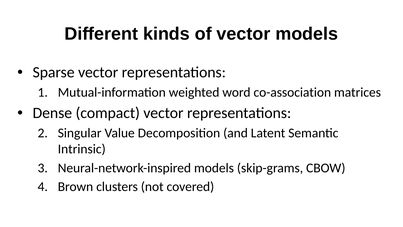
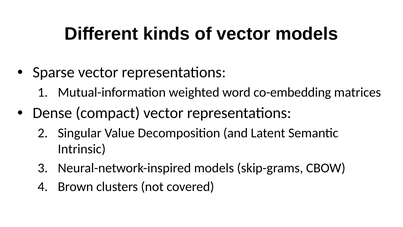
co-association: co-association -> co-embedding
